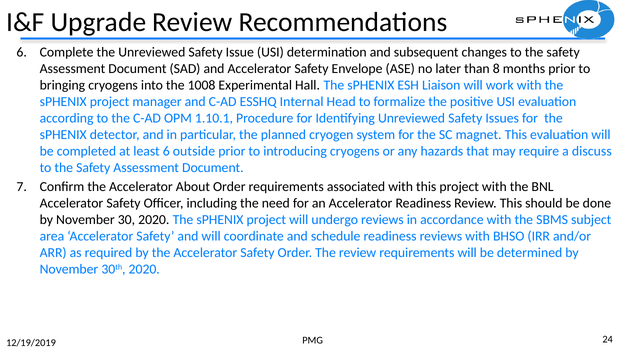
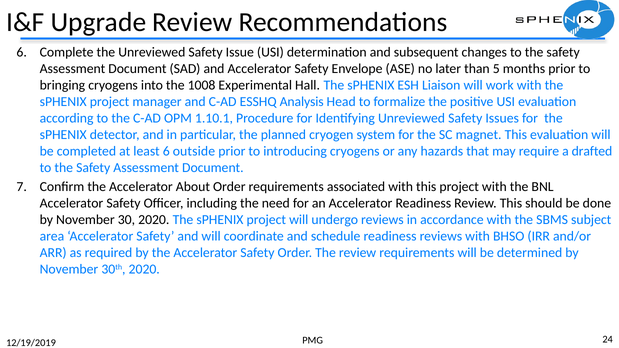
8: 8 -> 5
Internal: Internal -> Analysis
discuss: discuss -> drafted
